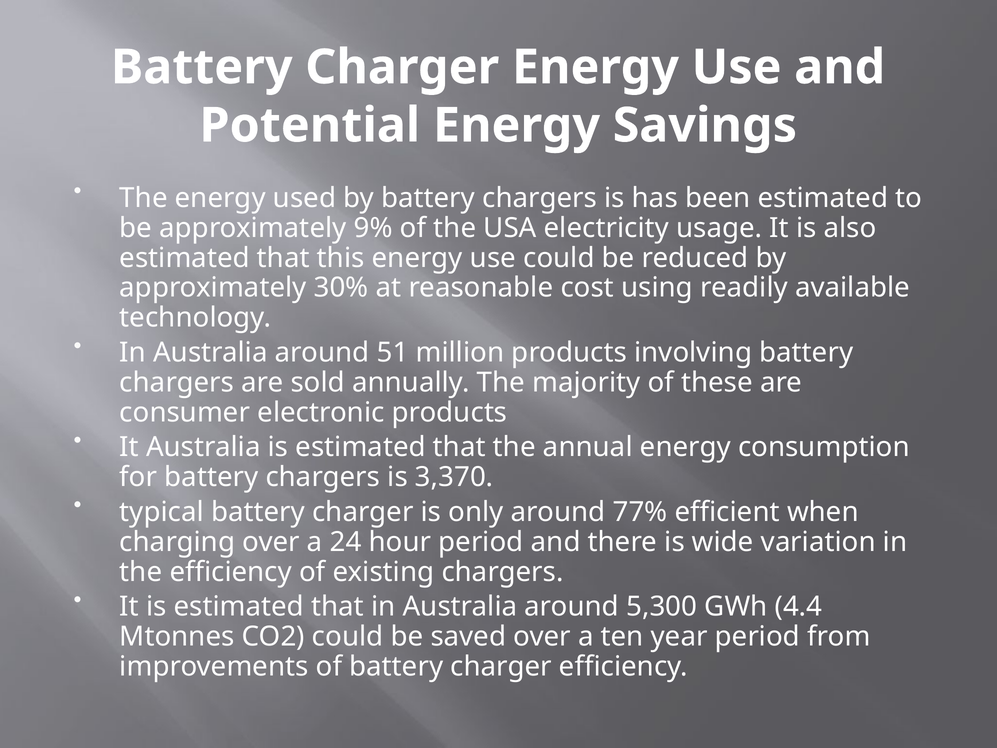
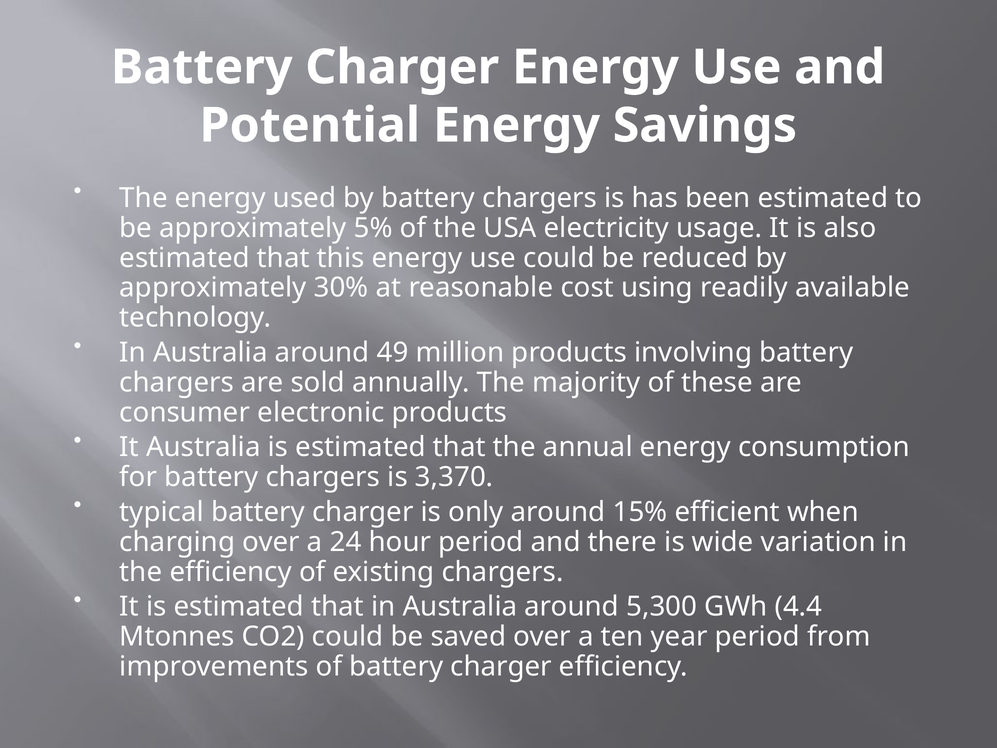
9%: 9% -> 5%
51: 51 -> 49
77%: 77% -> 15%
